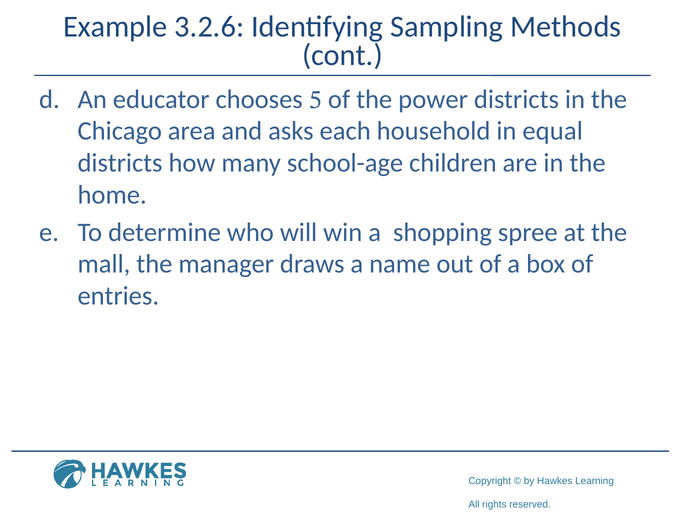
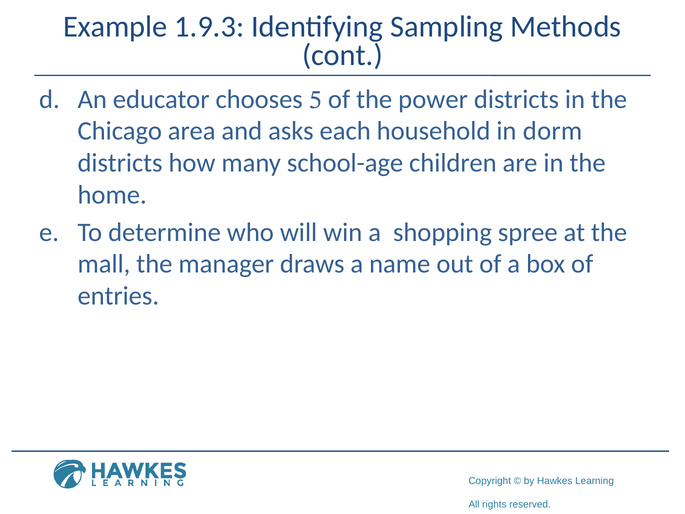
3.2.6: 3.2.6 -> 1.9.3
equal: equal -> dorm
